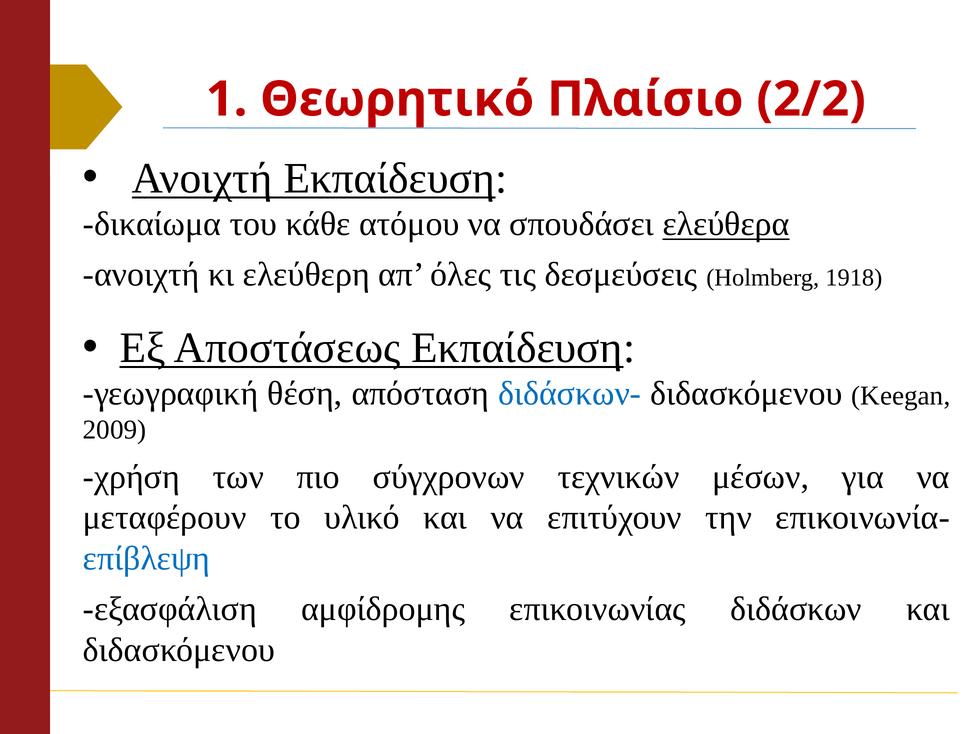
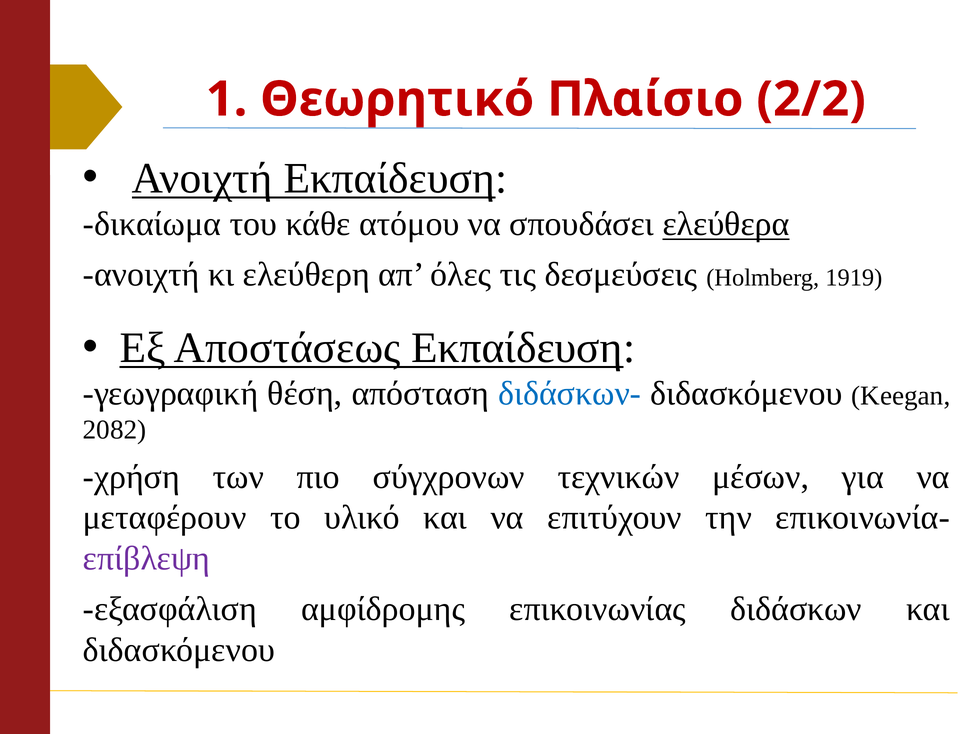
1918: 1918 -> 1919
2009: 2009 -> 2082
επίβλεψη colour: blue -> purple
